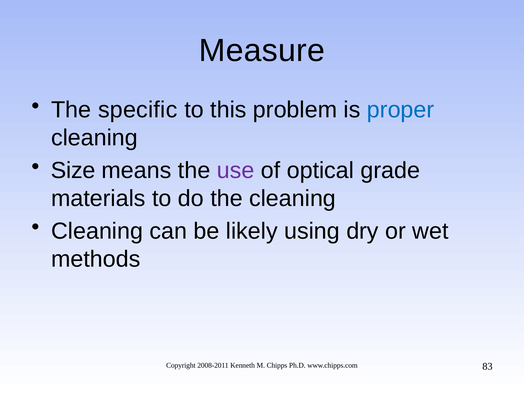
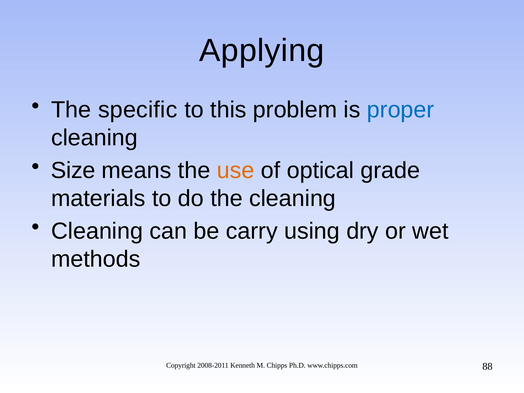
Measure: Measure -> Applying
use colour: purple -> orange
likely: likely -> carry
83: 83 -> 88
